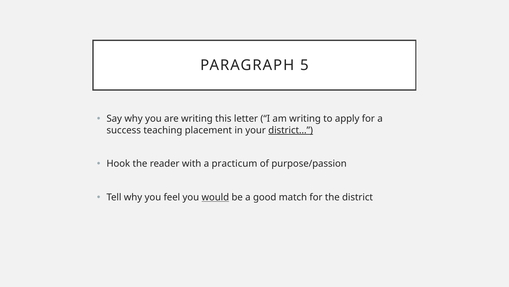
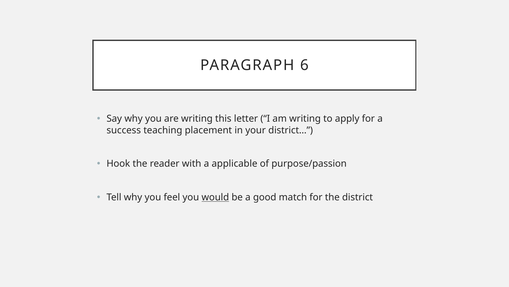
5: 5 -> 6
district… underline: present -> none
practicum: practicum -> applicable
